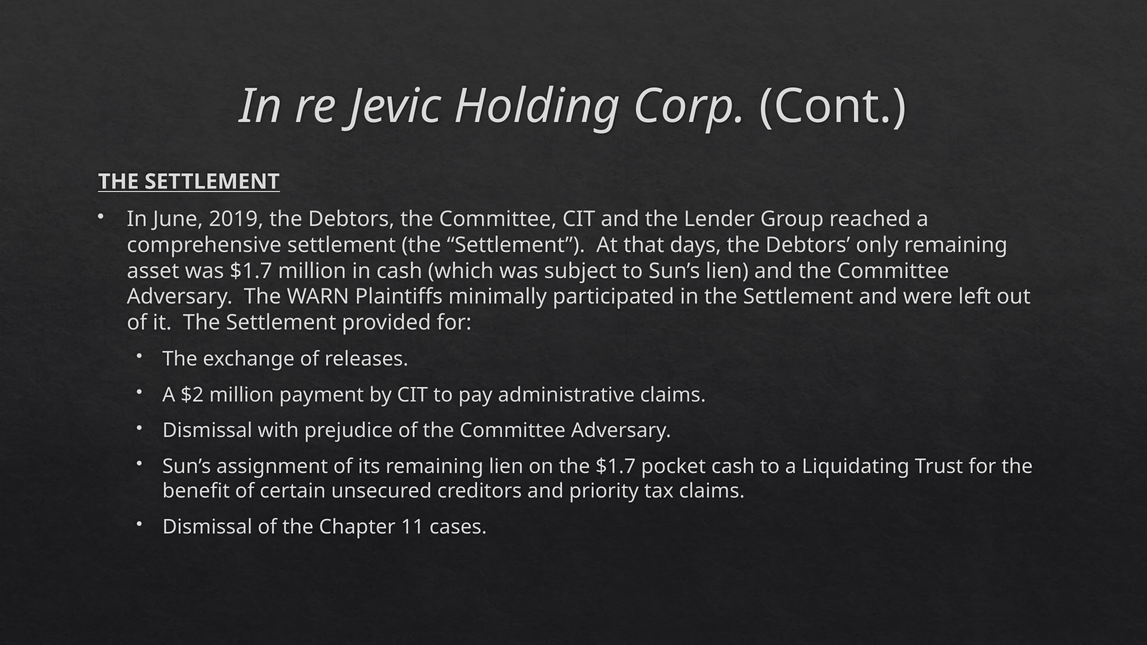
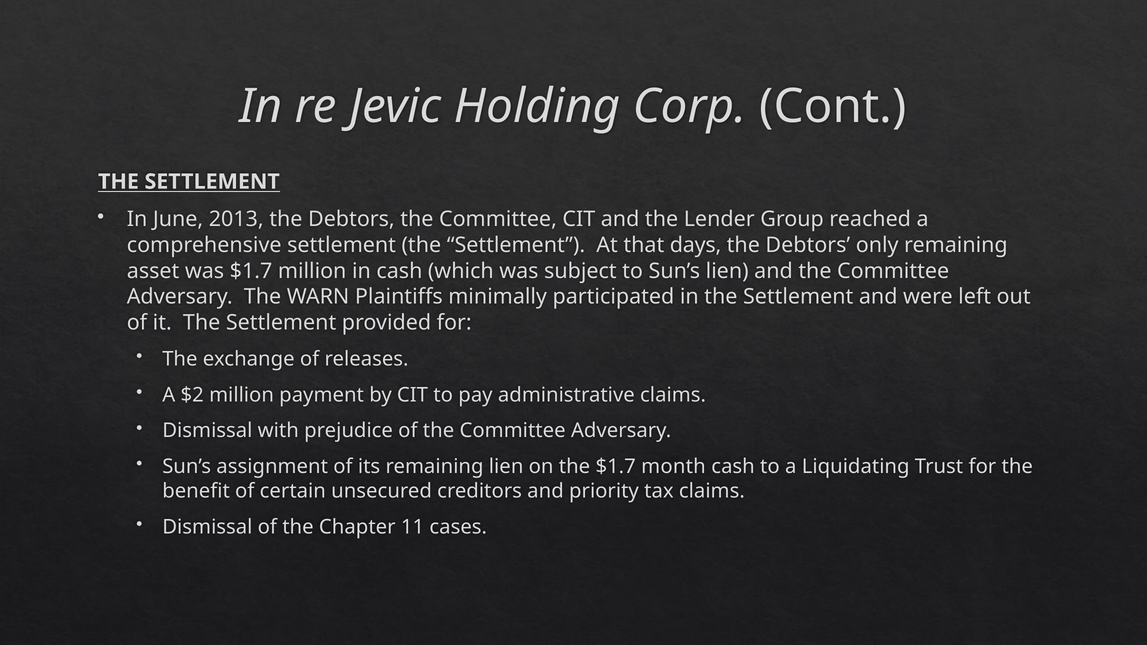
2019: 2019 -> 2013
pocket: pocket -> month
